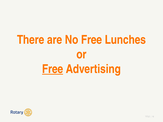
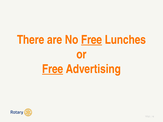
Free at (92, 40) underline: none -> present
